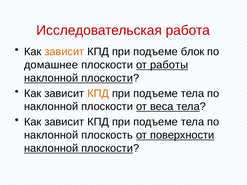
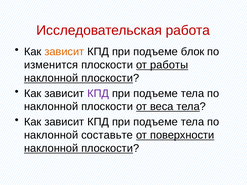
домашнее: домашнее -> изменится
КПД at (98, 94) colour: orange -> purple
плоскость: плоскость -> составьте
